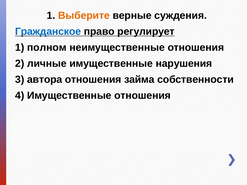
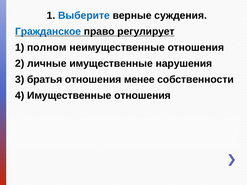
Выберите colour: orange -> blue
автора: автора -> братья
займа: займа -> менее
